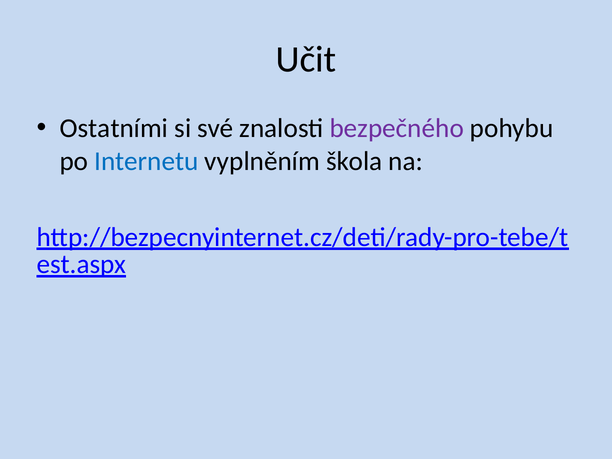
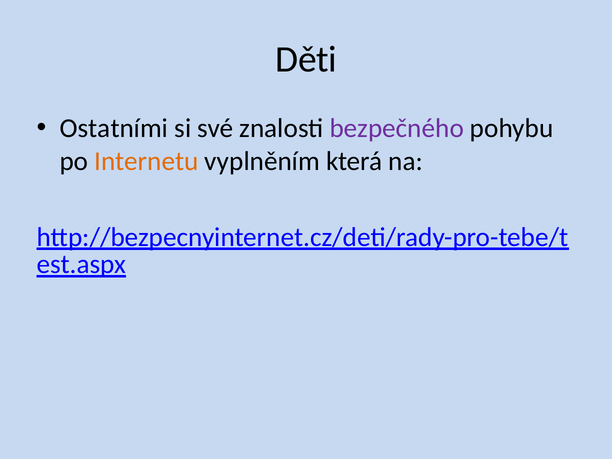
Učit: Učit -> Děti
Internetu colour: blue -> orange
škola: škola -> která
